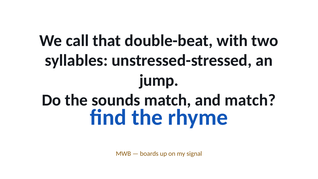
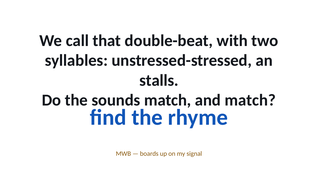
jump: jump -> stalls
